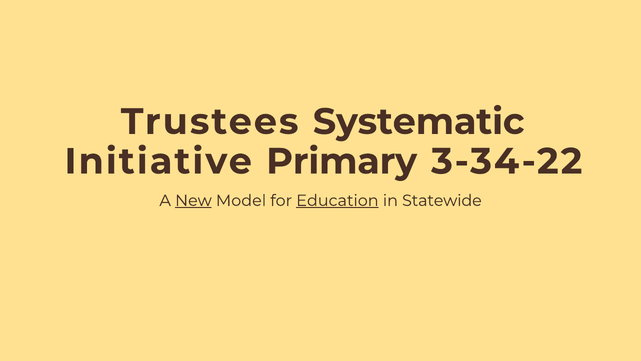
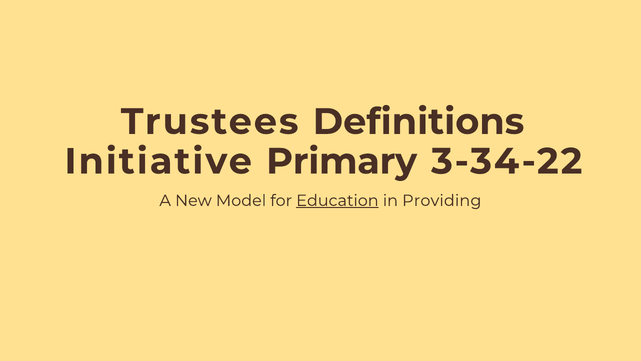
Systematic: Systematic -> Definitions
New underline: present -> none
Statewide: Statewide -> Providing
